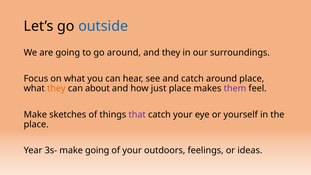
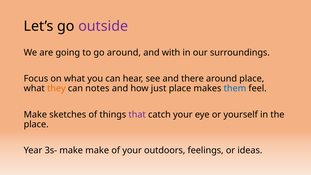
outside colour: blue -> purple
and they: they -> with
and catch: catch -> there
about: about -> notes
them colour: purple -> blue
make going: going -> make
